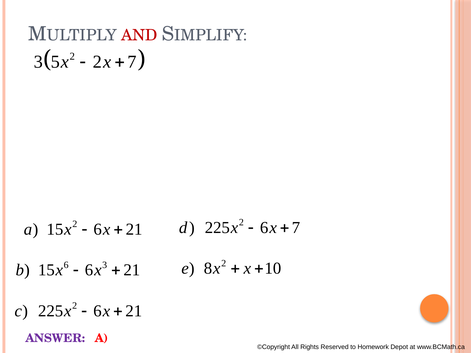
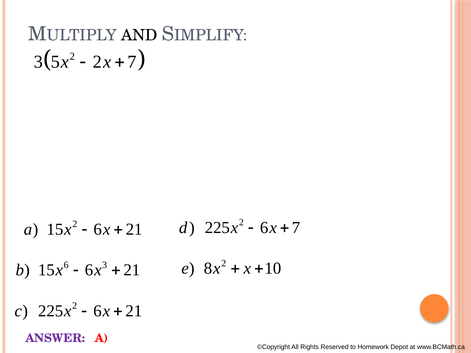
AND colour: red -> black
